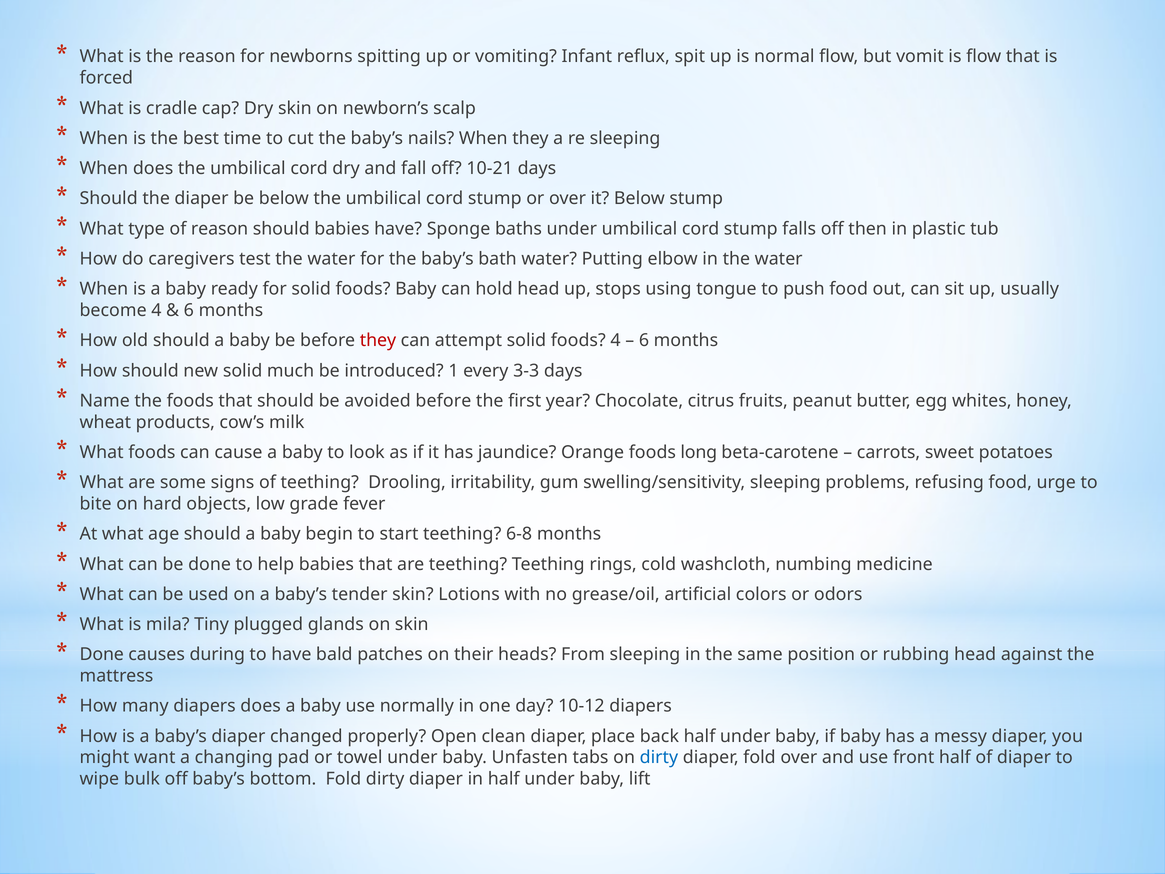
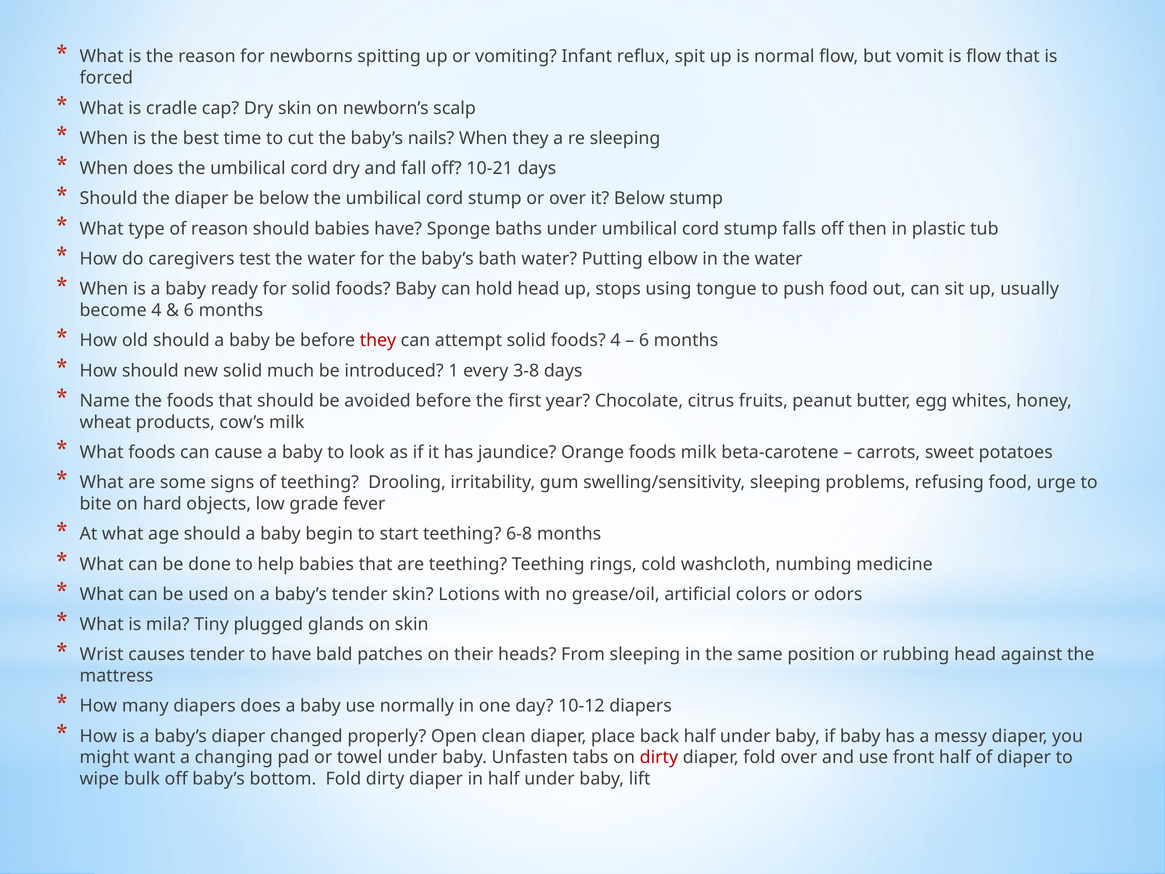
3-3: 3-3 -> 3-8
foods long: long -> milk
Done at (102, 654): Done -> Wrist
causes during: during -> tender
dirty at (659, 757) colour: blue -> red
